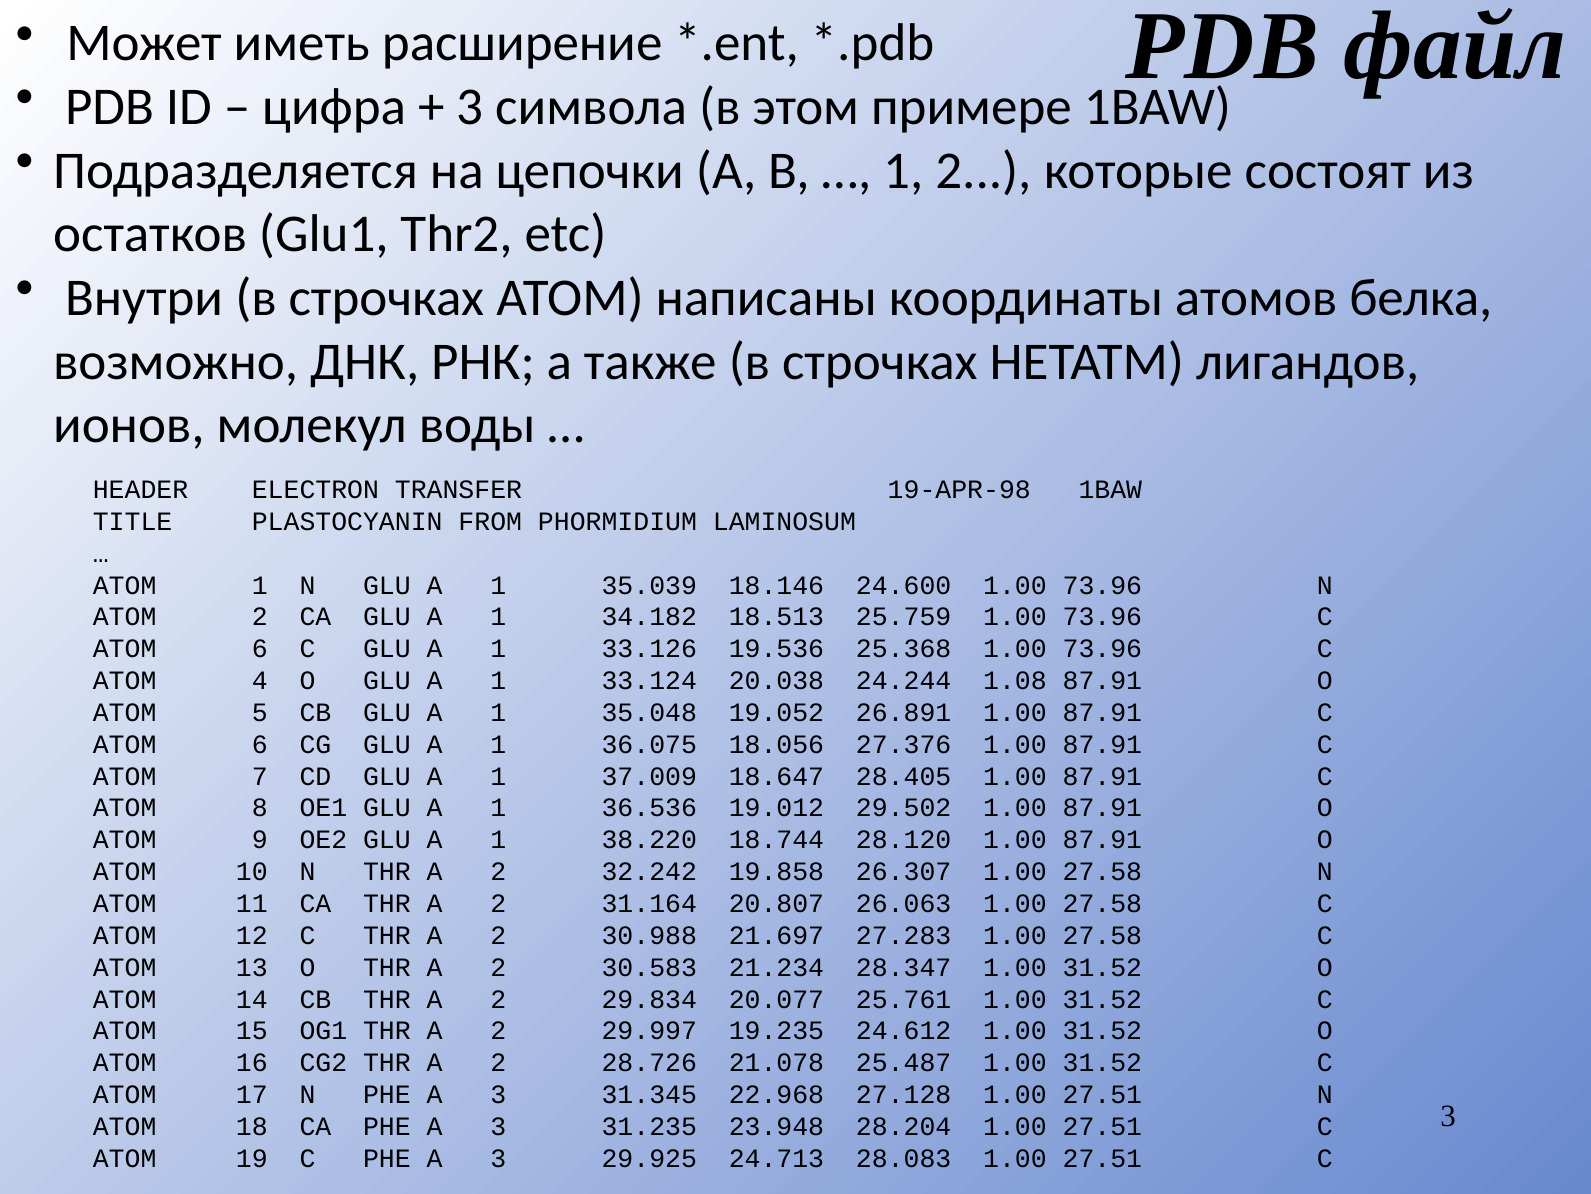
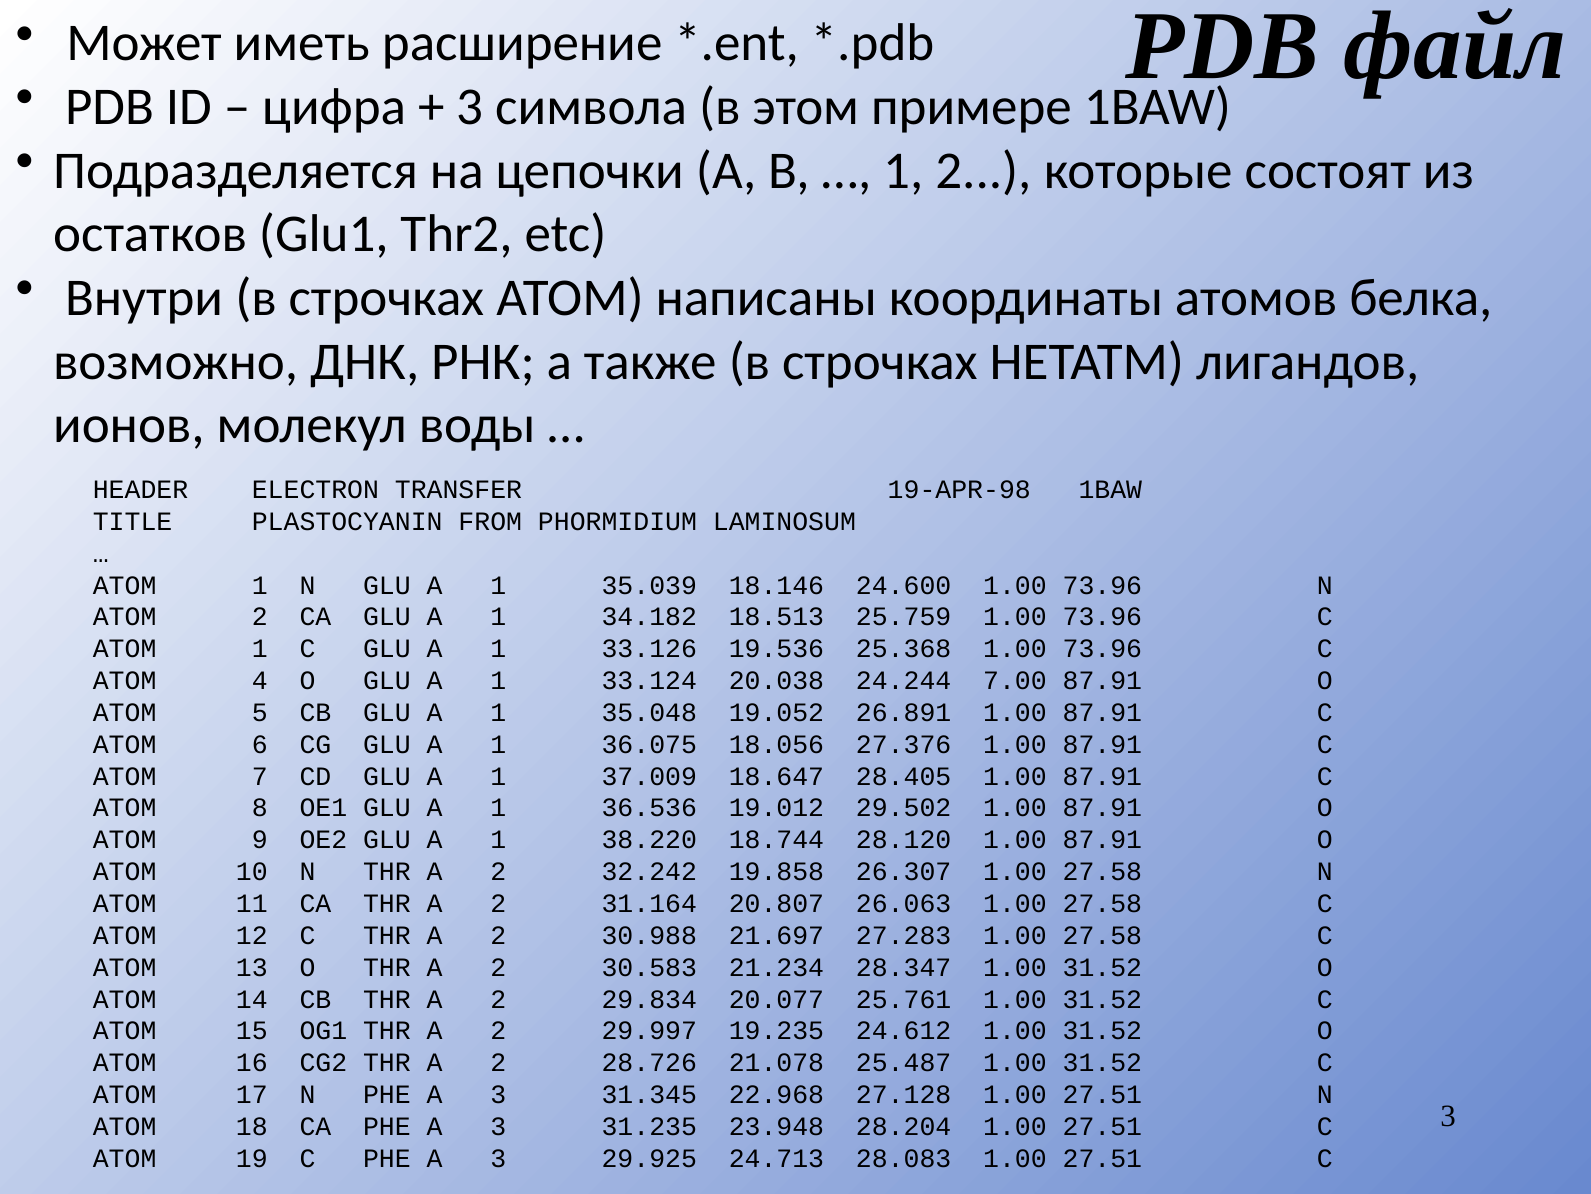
6 at (260, 649): 6 -> 1
1.08: 1.08 -> 7.00
